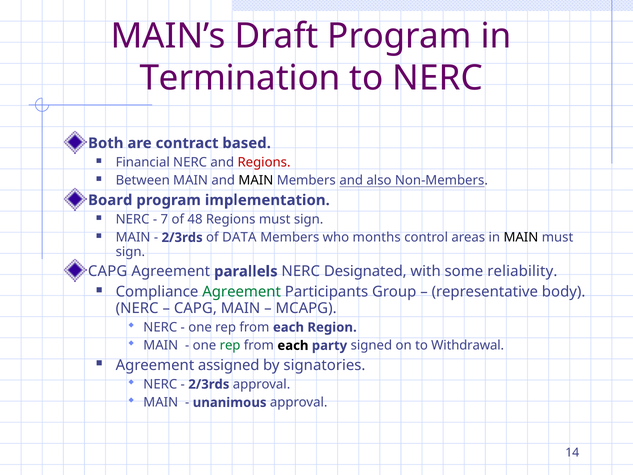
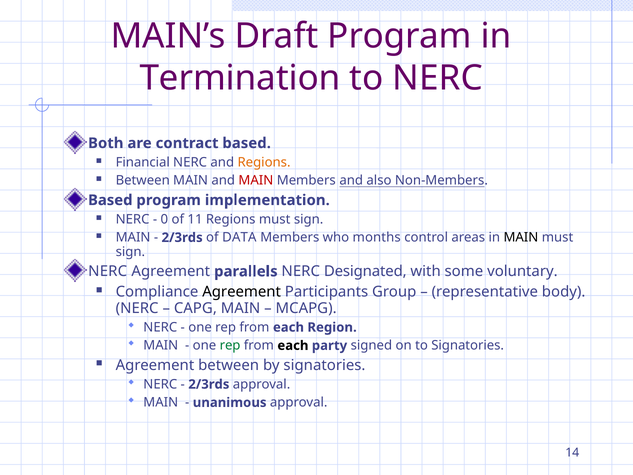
Regions at (264, 162) colour: red -> orange
MAIN at (256, 180) colour: black -> red
Board at (110, 200): Board -> Based
7: 7 -> 0
48: 48 -> 11
CAPG at (108, 271): CAPG -> NERC
reliability: reliability -> voluntary
Agreement at (242, 292) colour: green -> black
to Withdrawal: Withdrawal -> Signatories
Agreement assigned: assigned -> between
